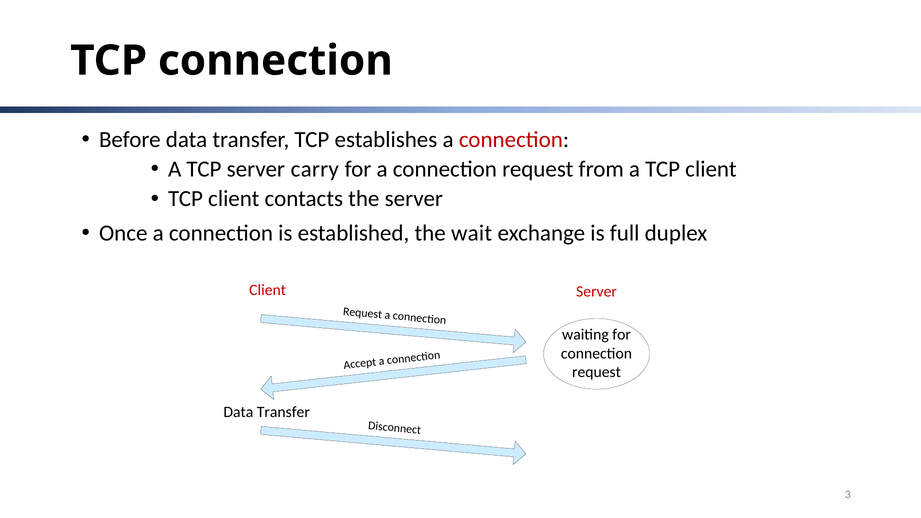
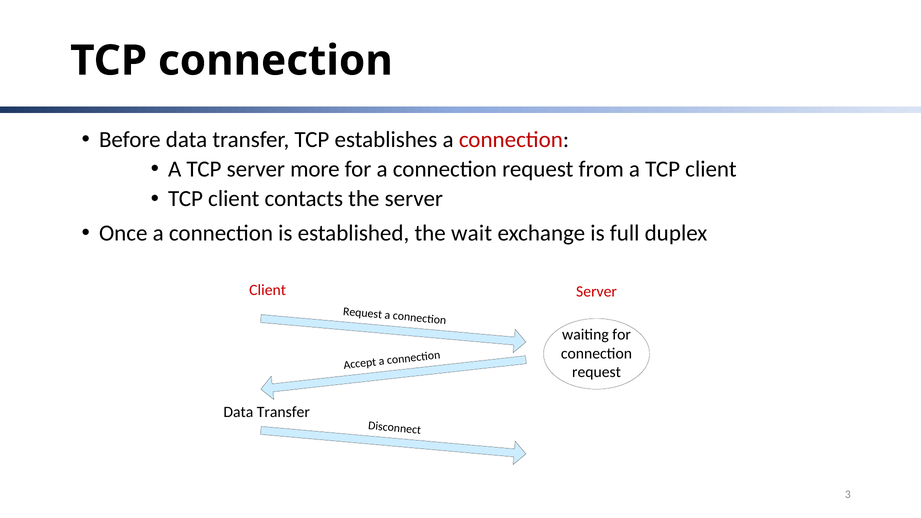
carry: carry -> more
